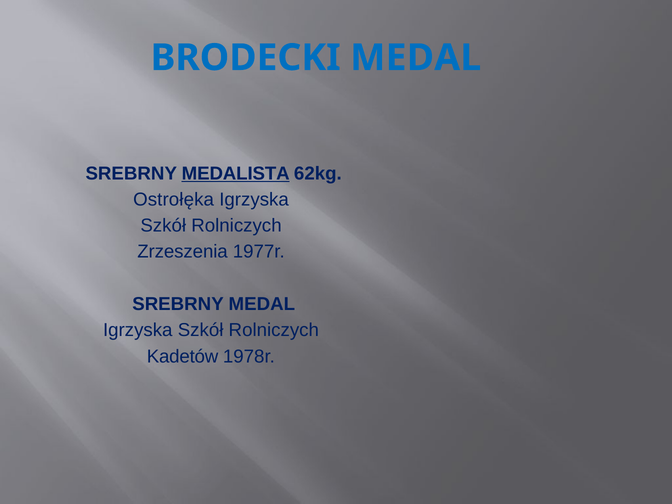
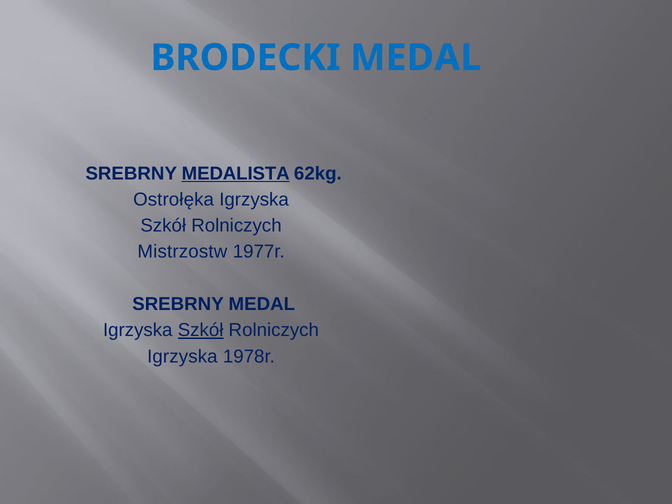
Zrzeszenia: Zrzeszenia -> Mistrzostw
Szkół at (201, 330) underline: none -> present
Kadetów at (183, 356): Kadetów -> Igrzyska
